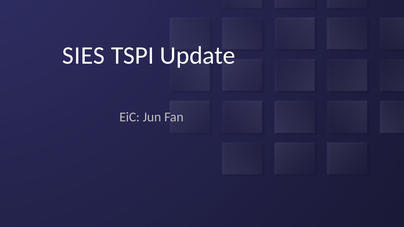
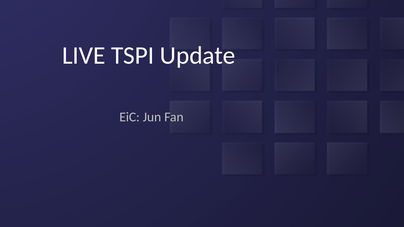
SIES: SIES -> LIVE
